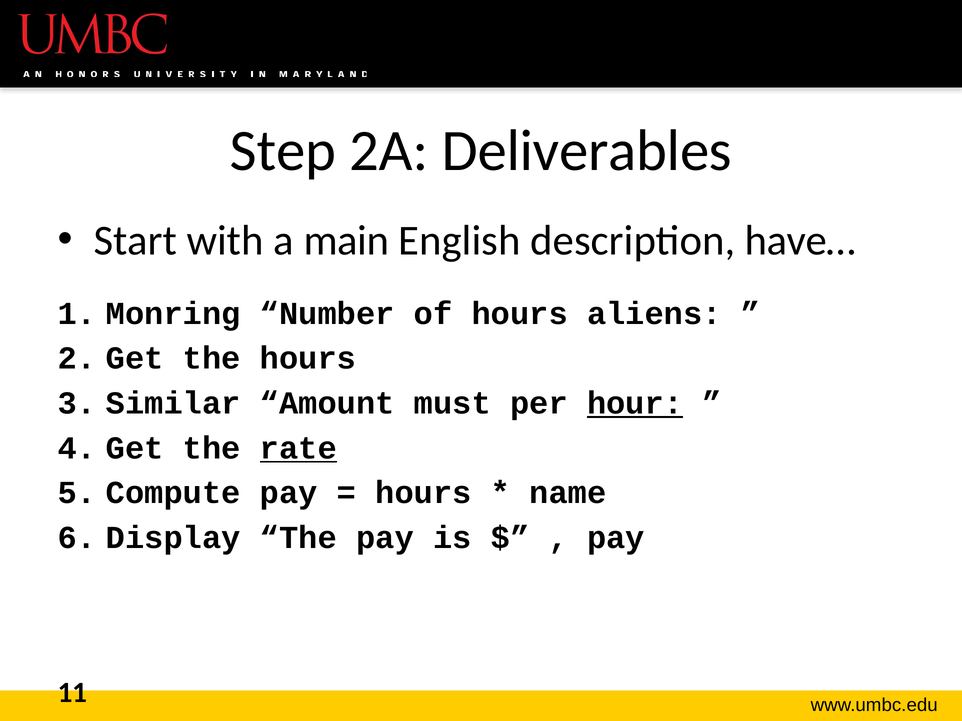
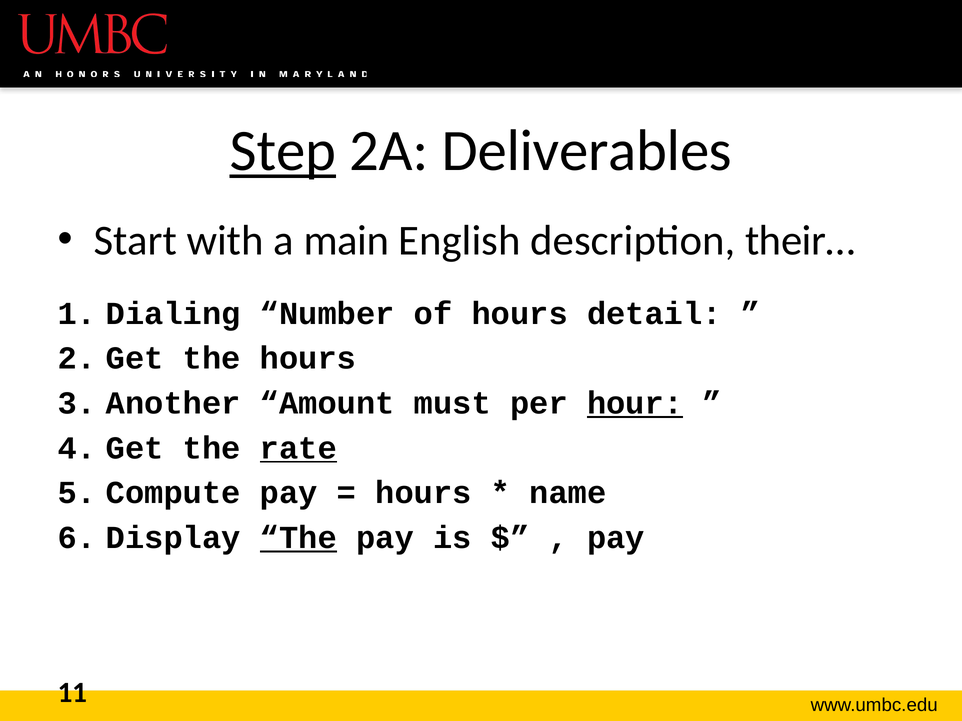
Step underline: none -> present
have…: have… -> their…
Monring: Monring -> Dialing
aliens: aliens -> detail
Similar: Similar -> Another
The at (298, 538) underline: none -> present
